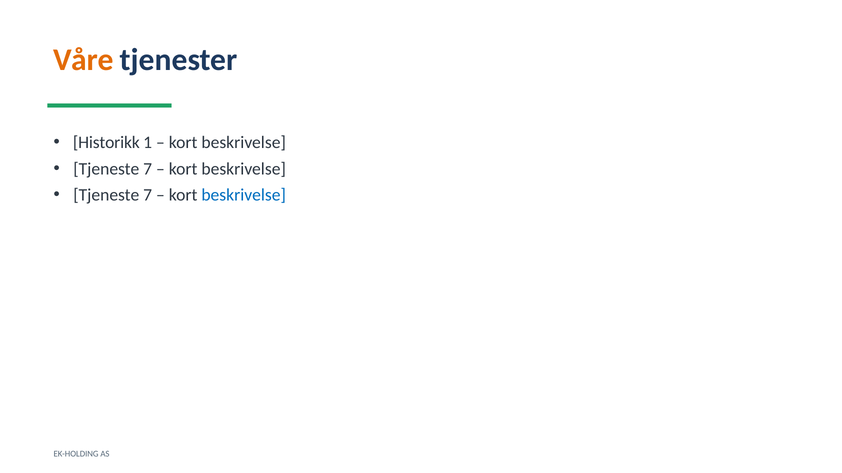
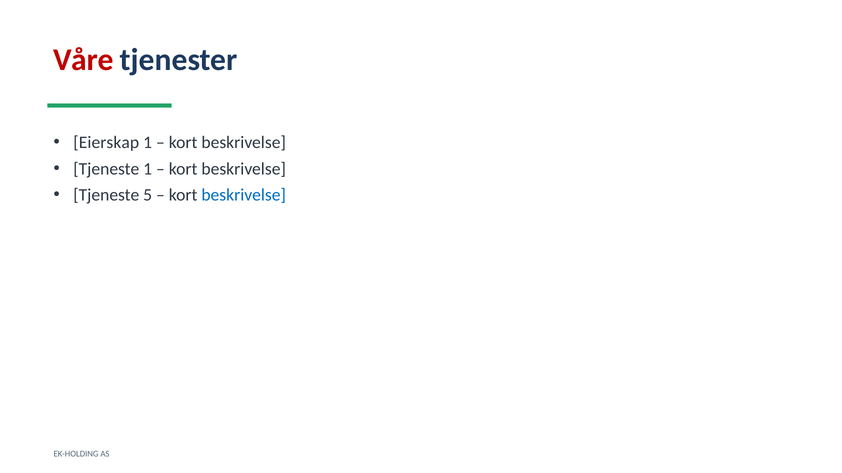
Våre colour: orange -> red
Historikk: Historikk -> Eierskap
7 at (148, 169): 7 -> 1
7 at (148, 195): 7 -> 5
